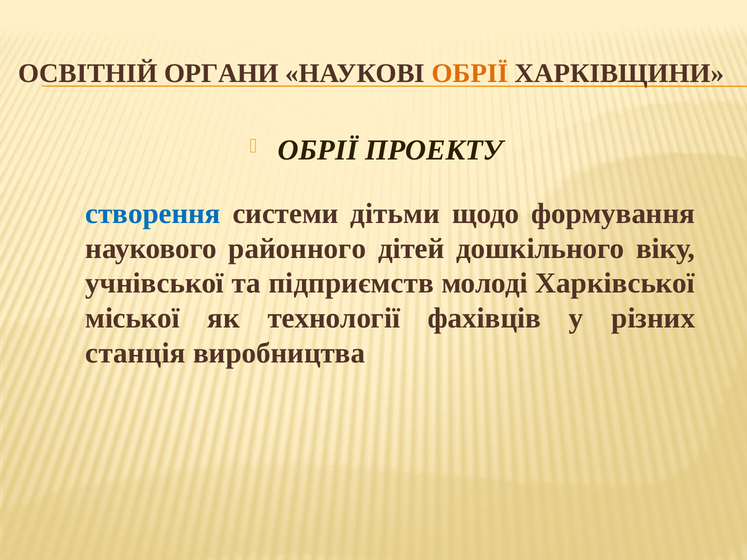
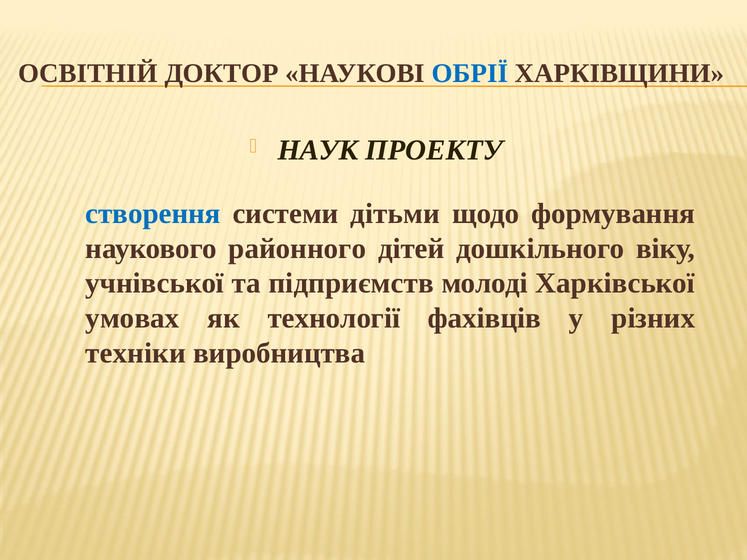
ОРГАНИ: ОРГАНИ -> ДОКТОР
ОБРІЇ at (470, 73) colour: orange -> blue
ОБРІЇ at (318, 150): ОБРІЇ -> НАУК
міської: міської -> умовах
станція: станція -> техніки
